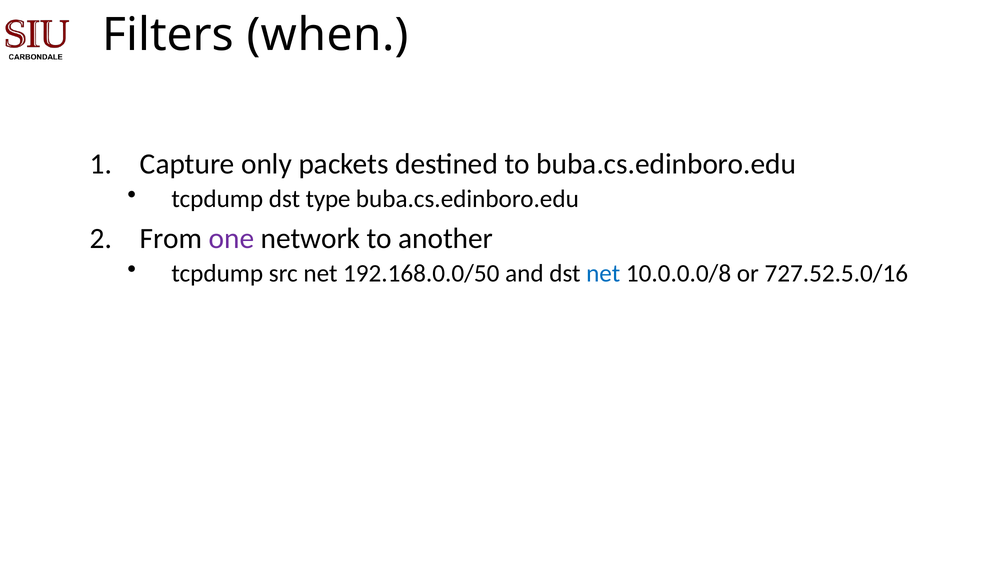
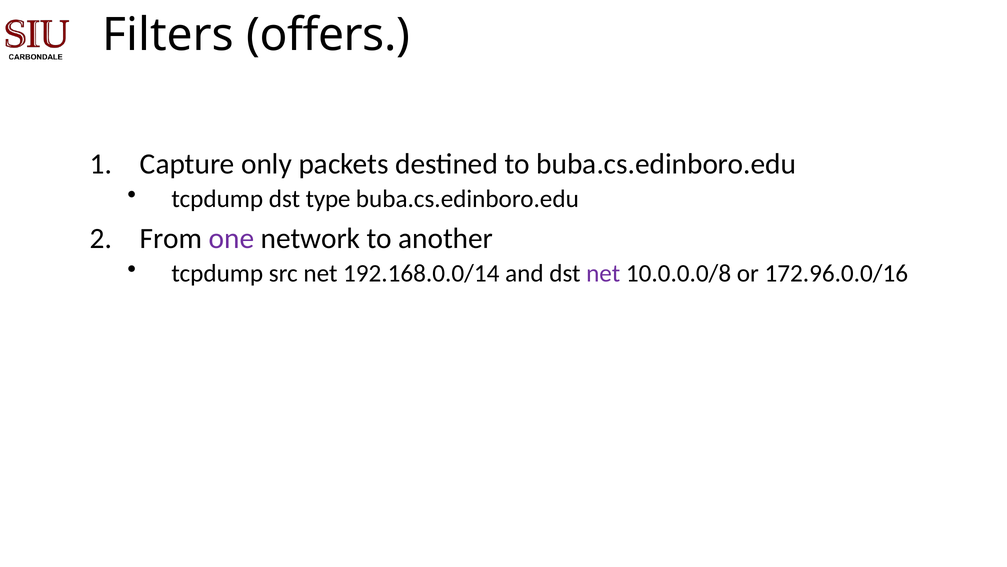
when: when -> offers
192.168.0.0/50: 192.168.0.0/50 -> 192.168.0.0/14
net at (603, 273) colour: blue -> purple
727.52.5.0/16: 727.52.5.0/16 -> 172.96.0.0/16
